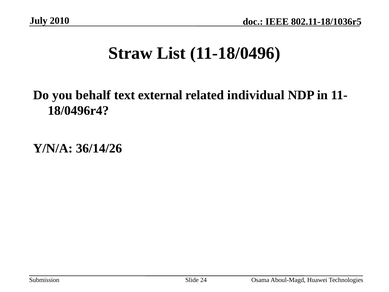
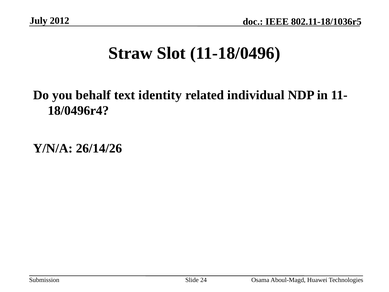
2010: 2010 -> 2012
List: List -> Slot
external: external -> identity
36/14/26: 36/14/26 -> 26/14/26
